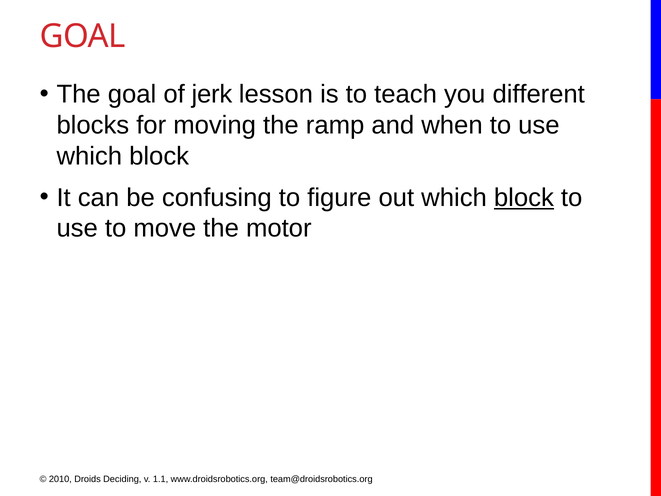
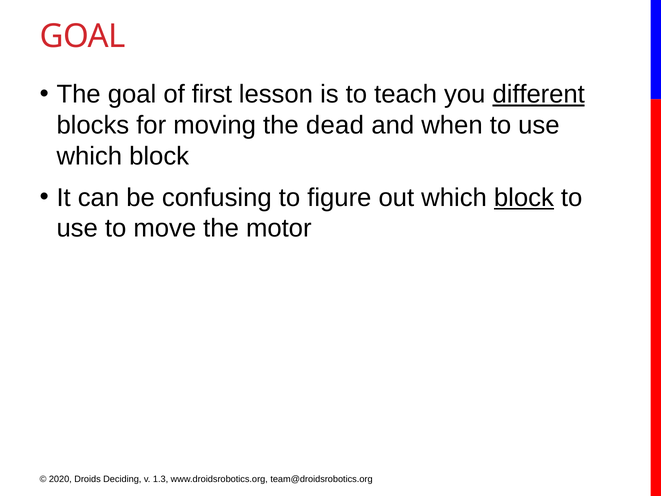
jerk: jerk -> first
different underline: none -> present
ramp: ramp -> dead
2010: 2010 -> 2020
1.1: 1.1 -> 1.3
